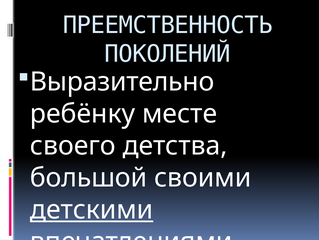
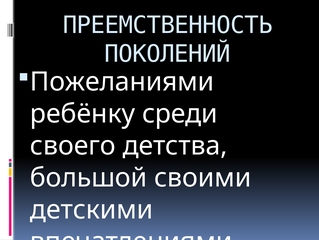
Выразительно: Выразительно -> Пожеланиями
месте: месте -> среди
детскими underline: present -> none
